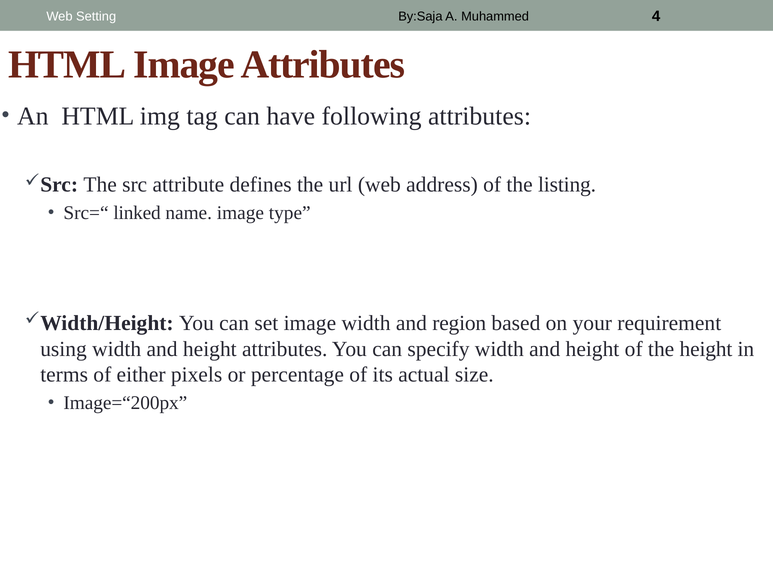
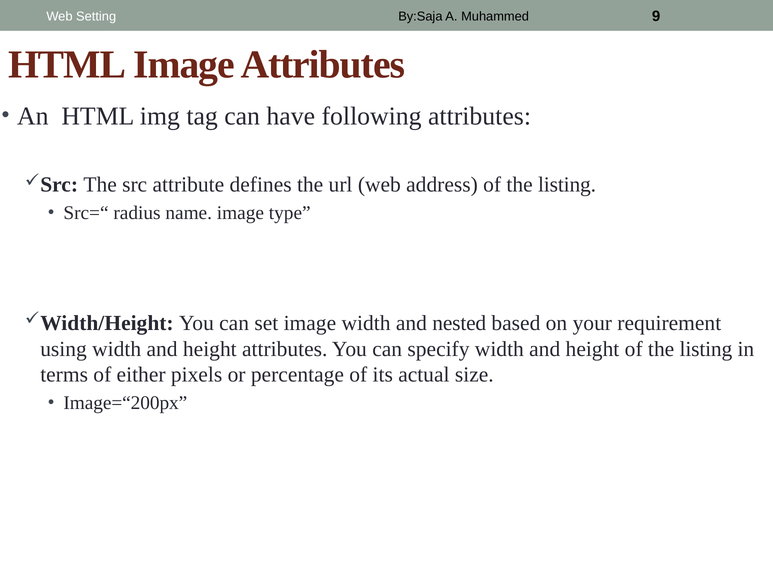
4: 4 -> 9
linked: linked -> radius
region: region -> nested
height of the height: height -> listing
